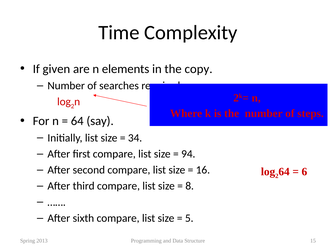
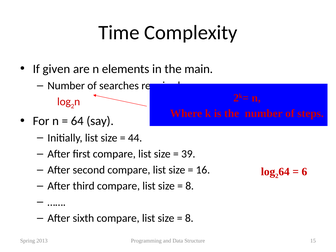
copy: copy -> main
34: 34 -> 44
94: 94 -> 39
5 at (189, 218): 5 -> 8
